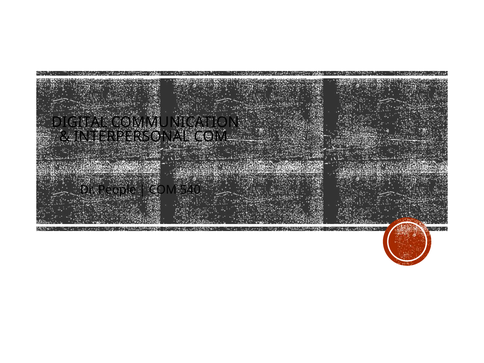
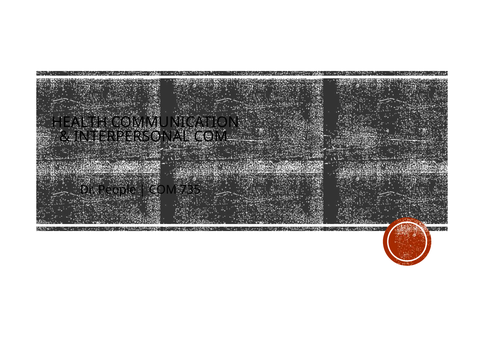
DIGITAL: DIGITAL -> HEALTH
540: 540 -> 735
